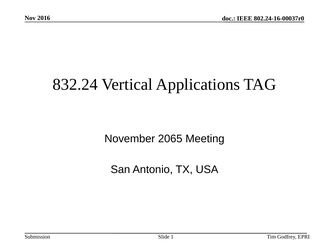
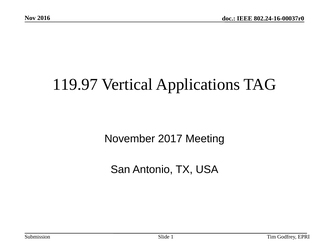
832.24: 832.24 -> 119.97
2065: 2065 -> 2017
